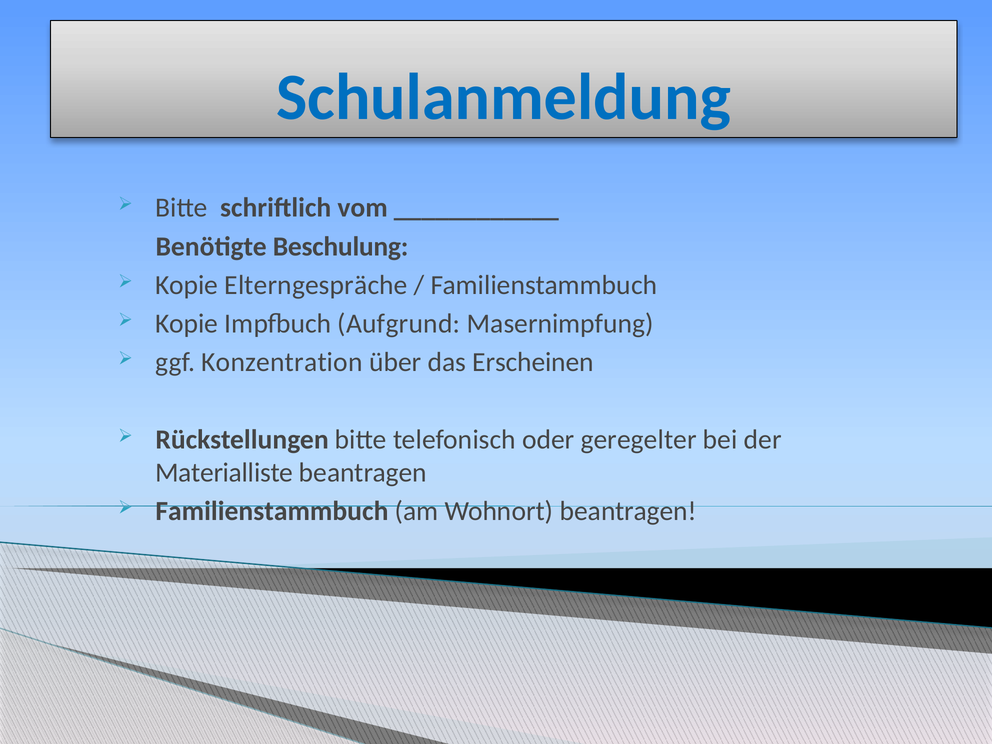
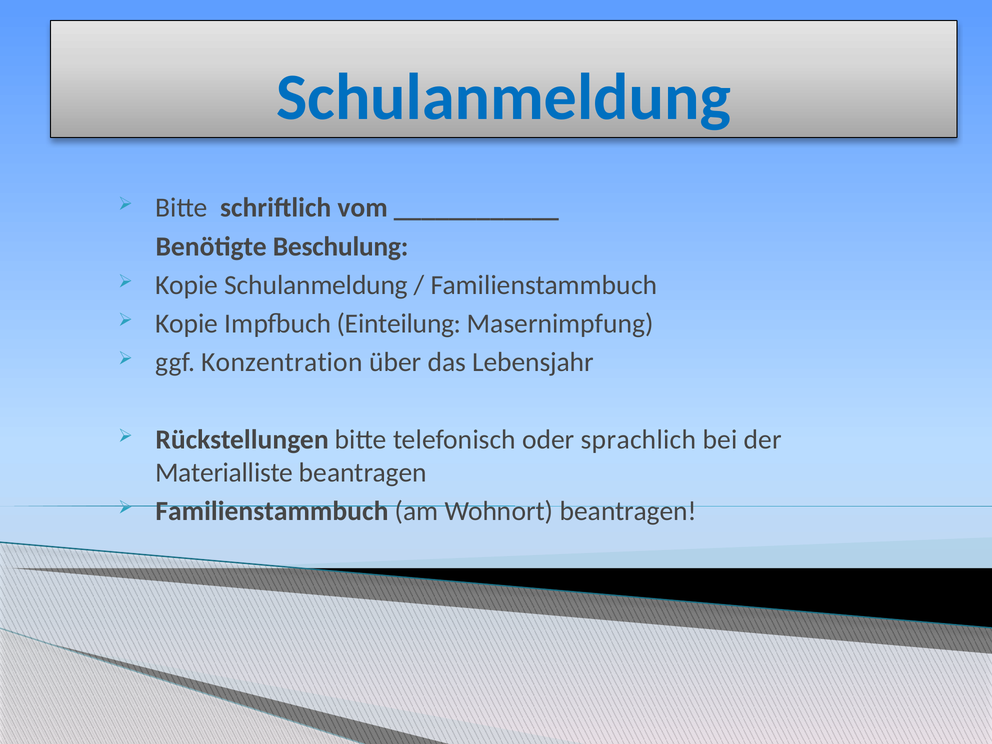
Kopie Elterngespräche: Elterngespräche -> Schulanmeldung
Aufgrund: Aufgrund -> Einteilung
Erscheinen: Erscheinen -> Lebensjahr
geregelter: geregelter -> sprachlich
